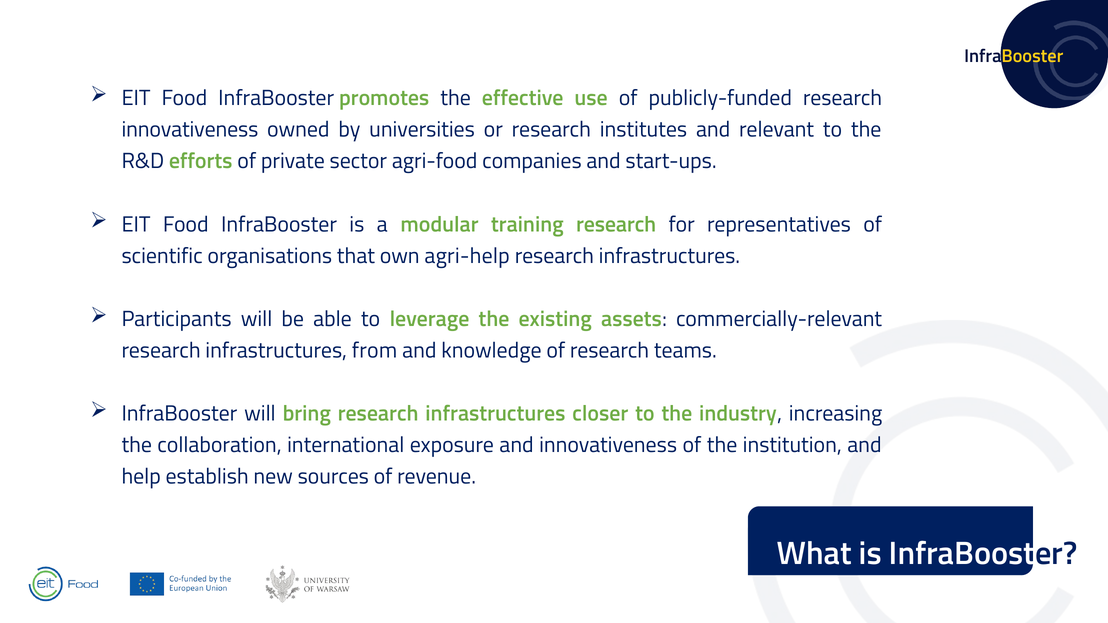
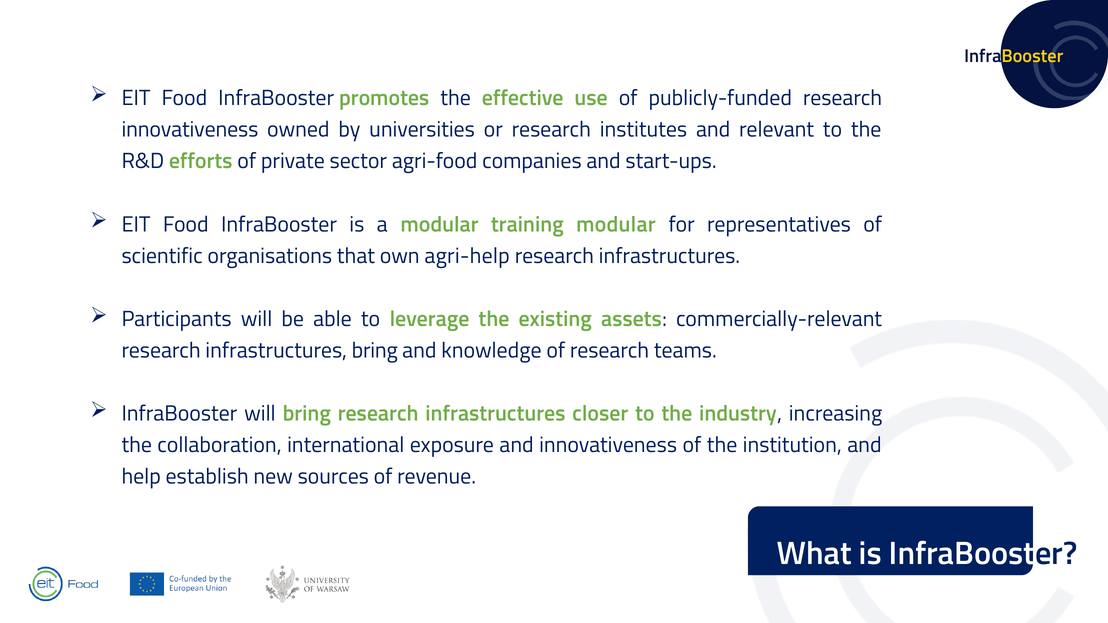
training research: research -> modular
infrastructures from: from -> bring
